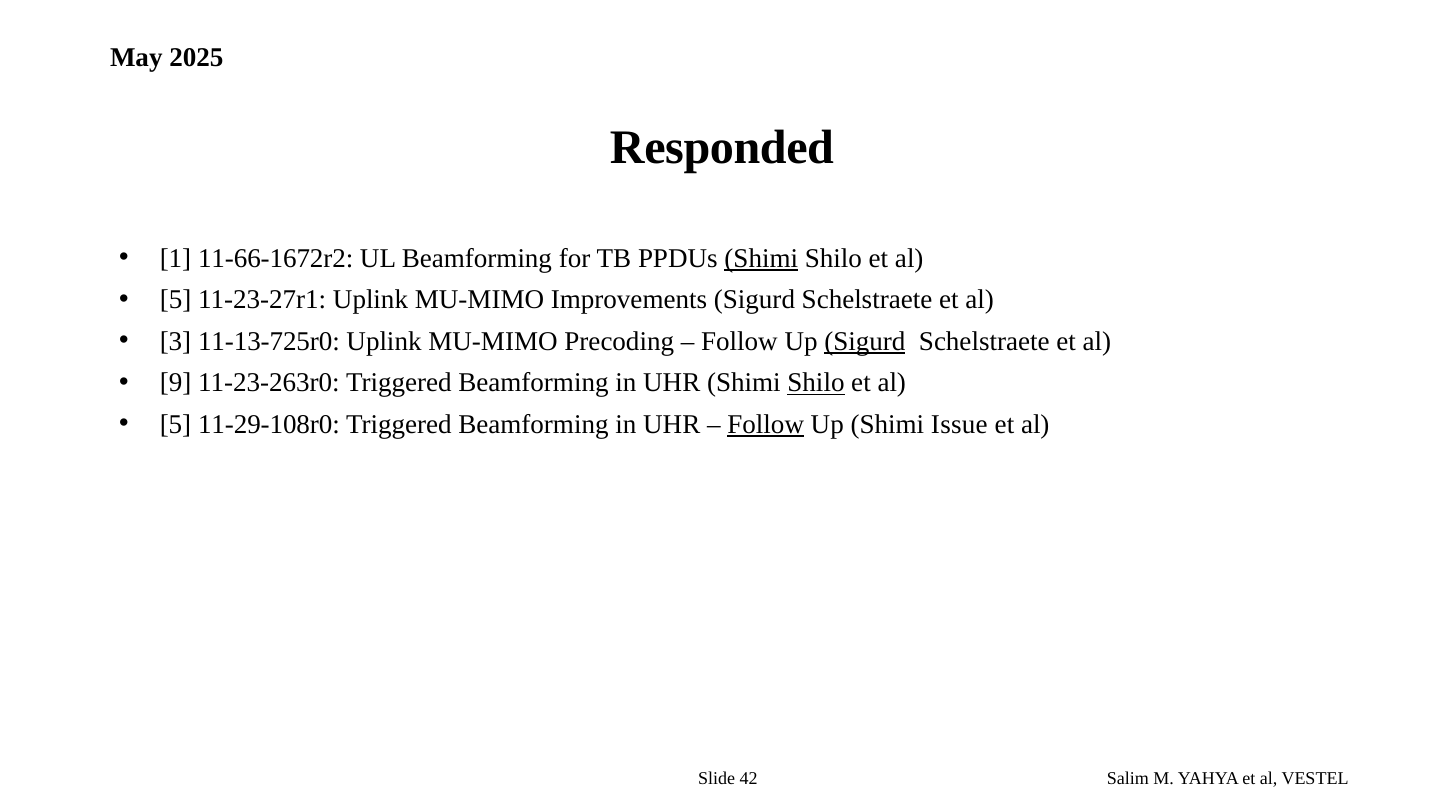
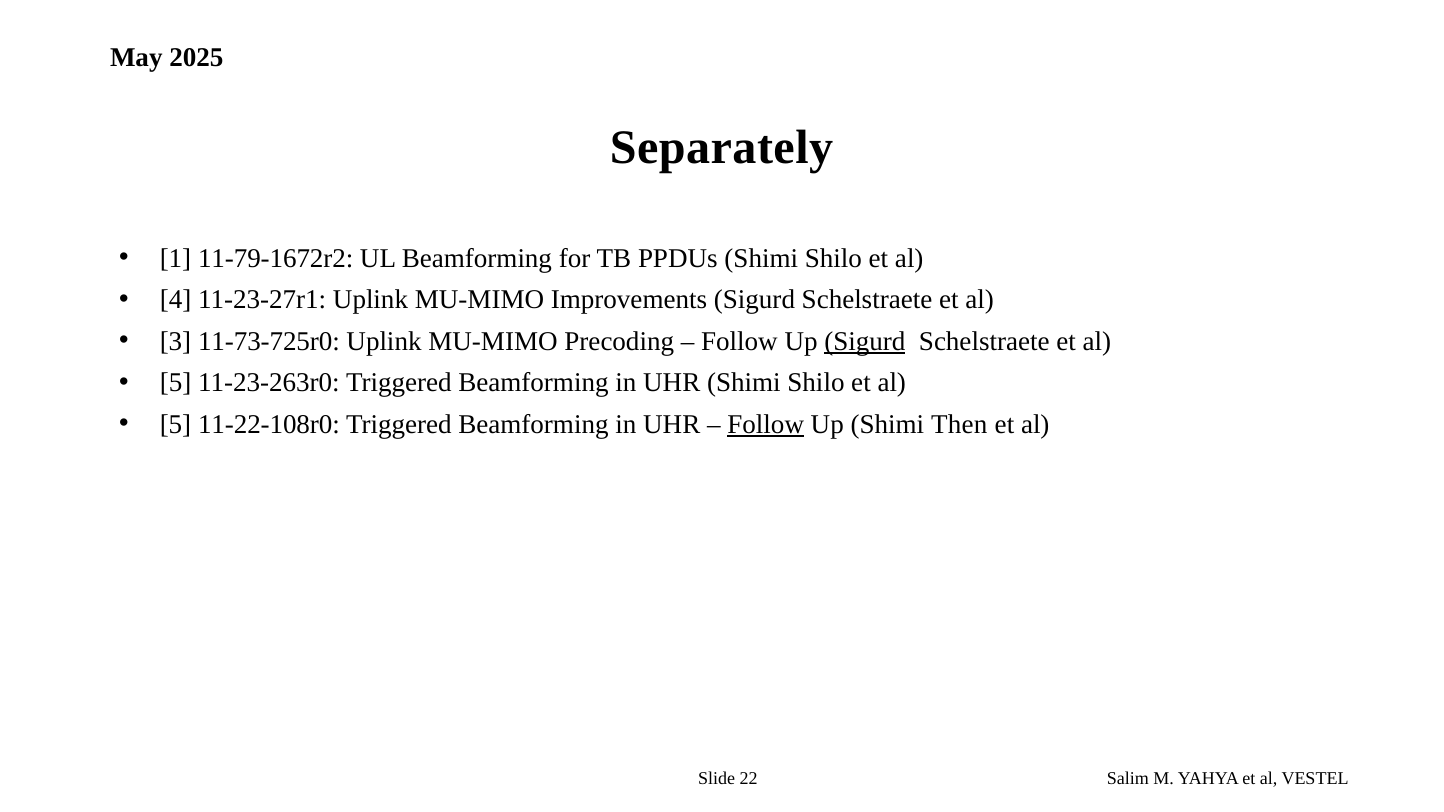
Responded: Responded -> Separately
11-66-1672r2: 11-66-1672r2 -> 11-79-1672r2
Shimi at (761, 258) underline: present -> none
5 at (176, 300): 5 -> 4
11-13-725r0: 11-13-725r0 -> 11-73-725r0
9 at (176, 383): 9 -> 5
Shilo at (816, 383) underline: present -> none
11-29-108r0: 11-29-108r0 -> 11-22-108r0
Issue: Issue -> Then
42: 42 -> 22
